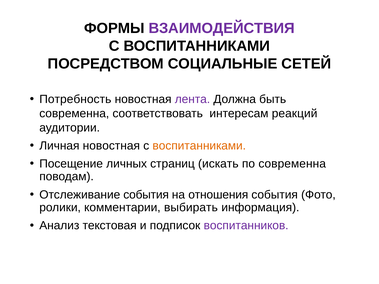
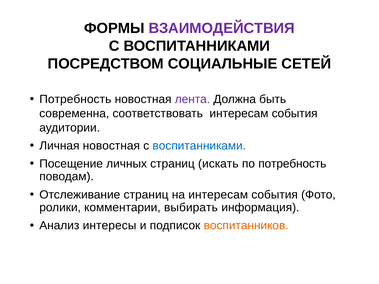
соответствовать интересам реакций: реакций -> события
воспитанниками at (199, 146) colour: orange -> blue
по современна: современна -> потребность
Отслеживание события: события -> страниц
на отношения: отношения -> интересам
текстовая: текстовая -> интересы
воспитанников colour: purple -> orange
